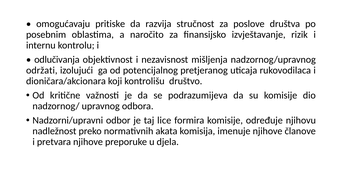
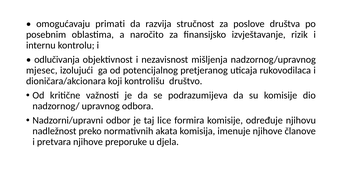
pritiske: pritiske -> primati
održati: održati -> mjesec
